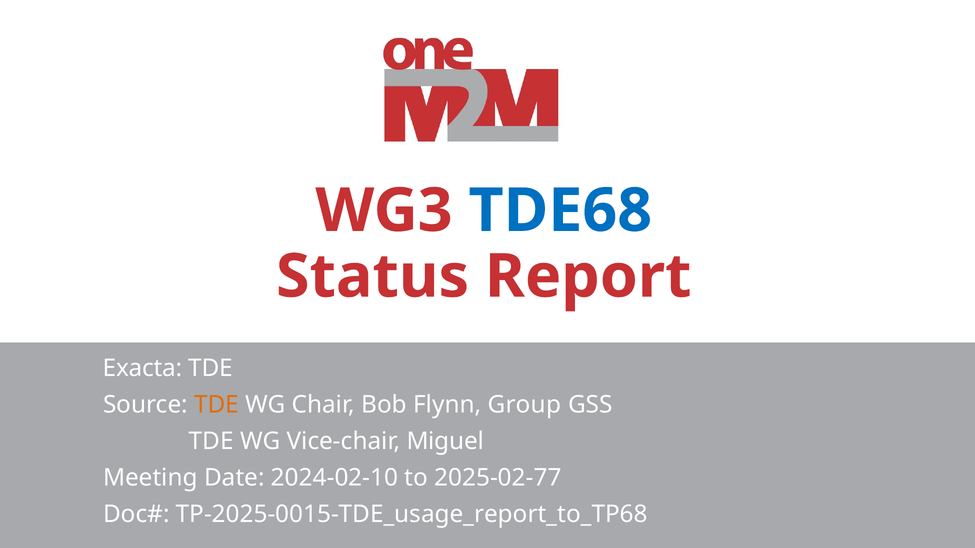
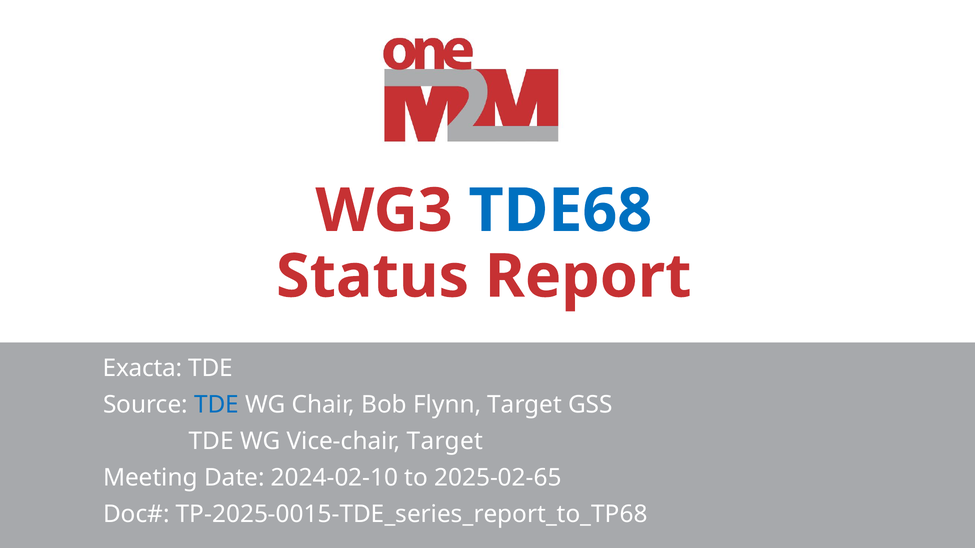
TDE at (217, 405) colour: orange -> blue
Flynn Group: Group -> Target
Vice-chair Miguel: Miguel -> Target
2025-02-77: 2025-02-77 -> 2025-02-65
TP-2025-0015-TDE_usage_report_to_TP68: TP-2025-0015-TDE_usage_report_to_TP68 -> TP-2025-0015-TDE_series_report_to_TP68
